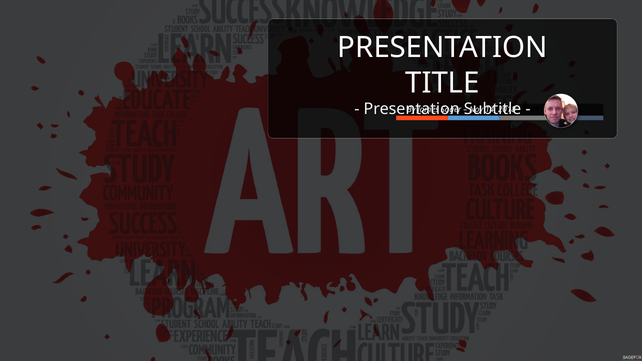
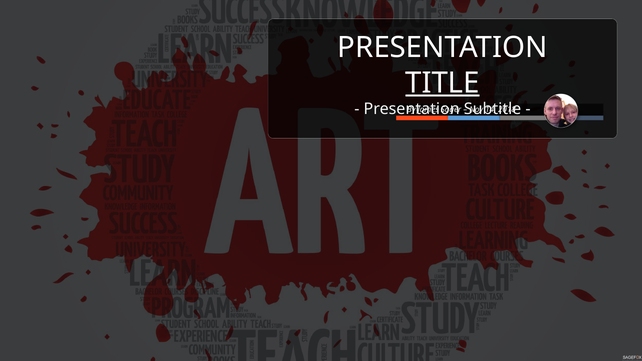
TITLE underline: none -> present
